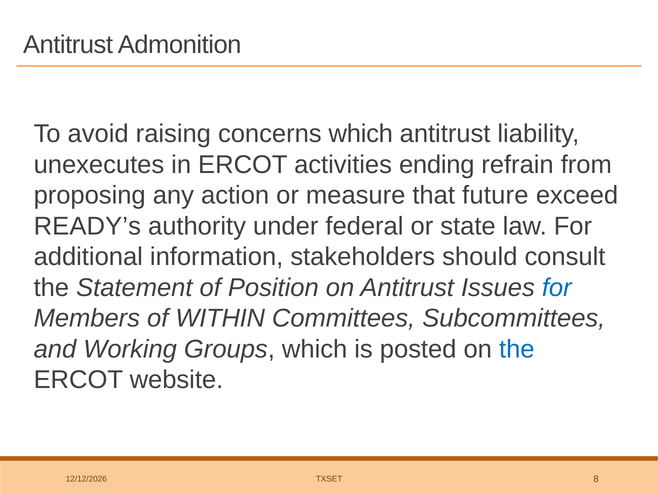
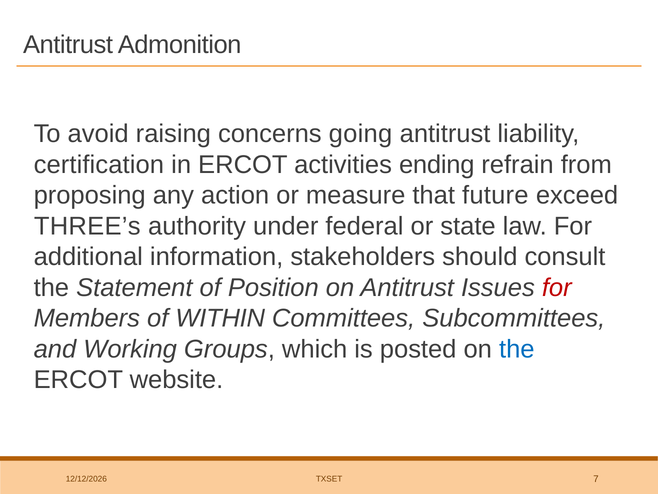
concerns which: which -> going
unexecutes: unexecutes -> certification
READY’s: READY’s -> THREE’s
for at (557, 287) colour: blue -> red
8: 8 -> 7
